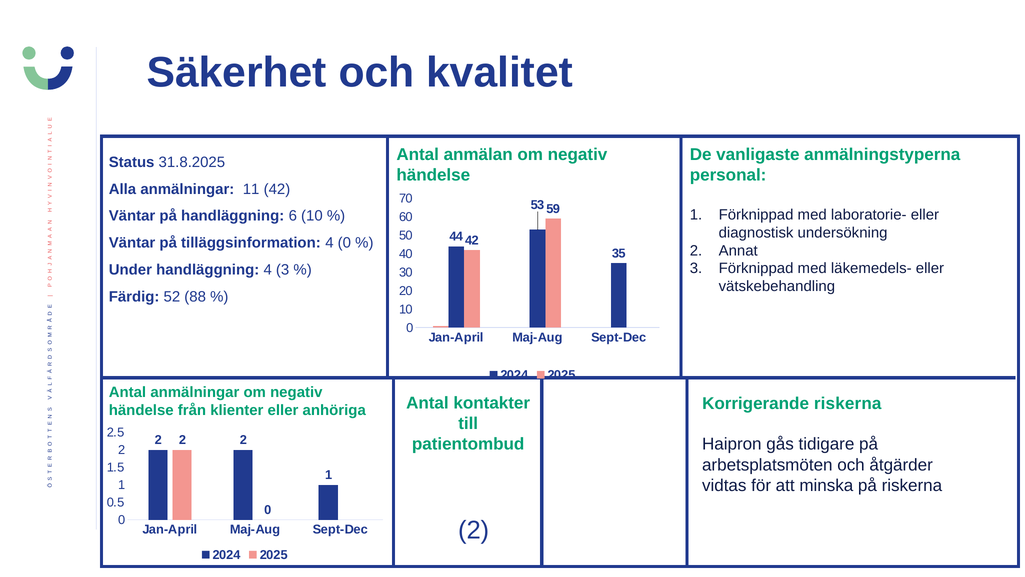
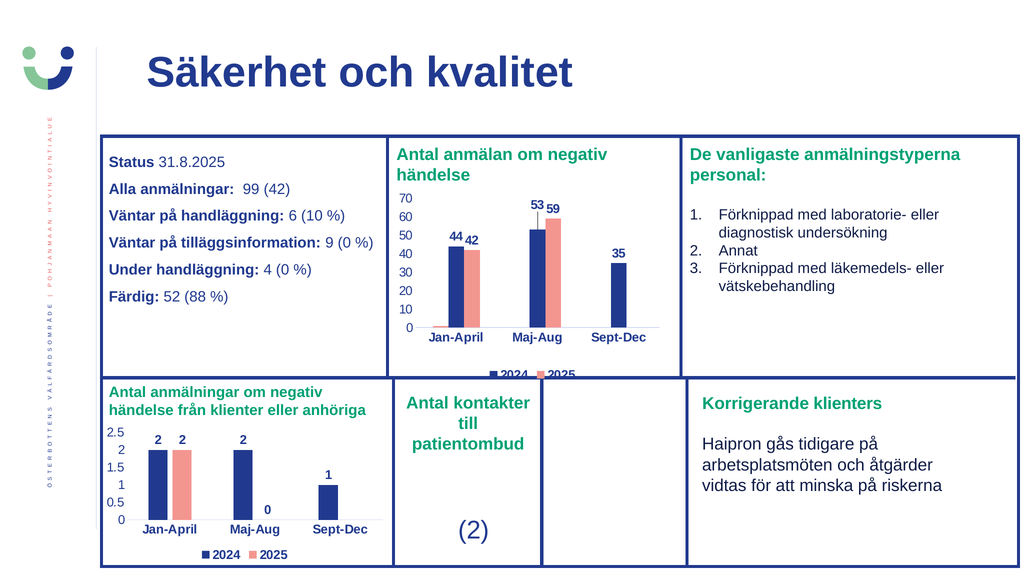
11: 11 -> 99
tilläggsinformation 4: 4 -> 9
4 3: 3 -> 0
Korrigerande riskerna: riskerna -> klienters
